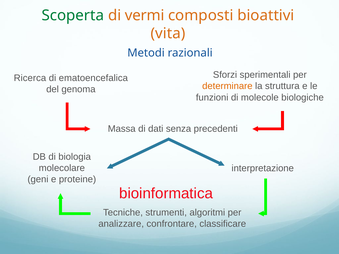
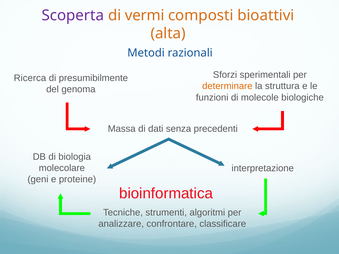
Scoperta colour: green -> purple
vita: vita -> alta
ematoencefalica: ematoencefalica -> presumibilmente
